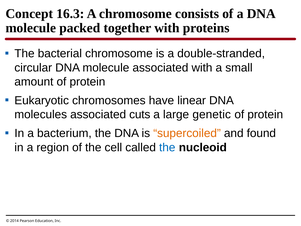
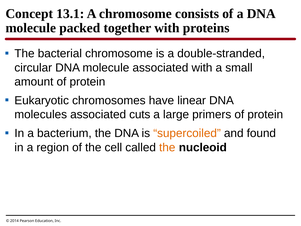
16.3: 16.3 -> 13.1
genetic: genetic -> primers
the at (167, 147) colour: blue -> orange
